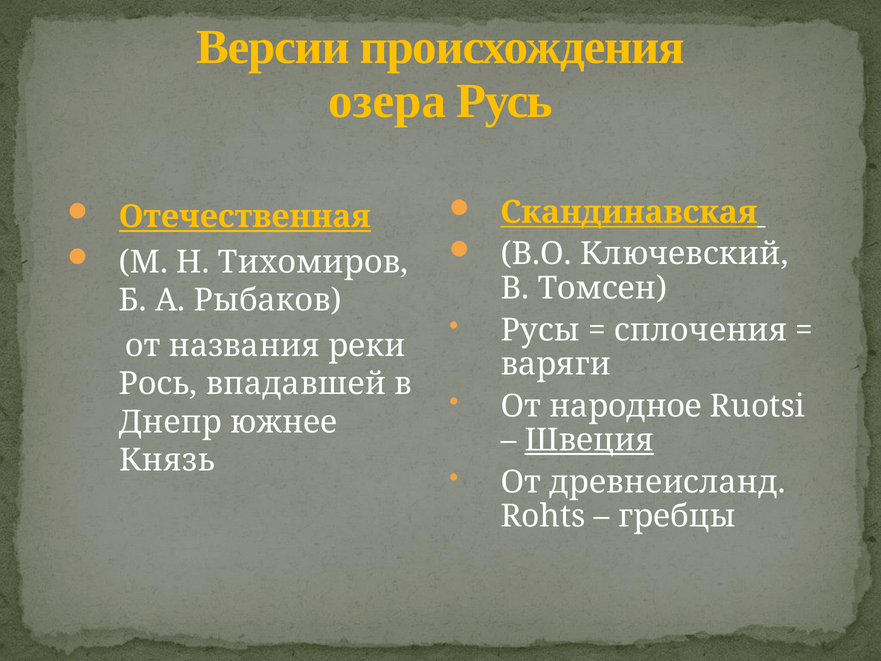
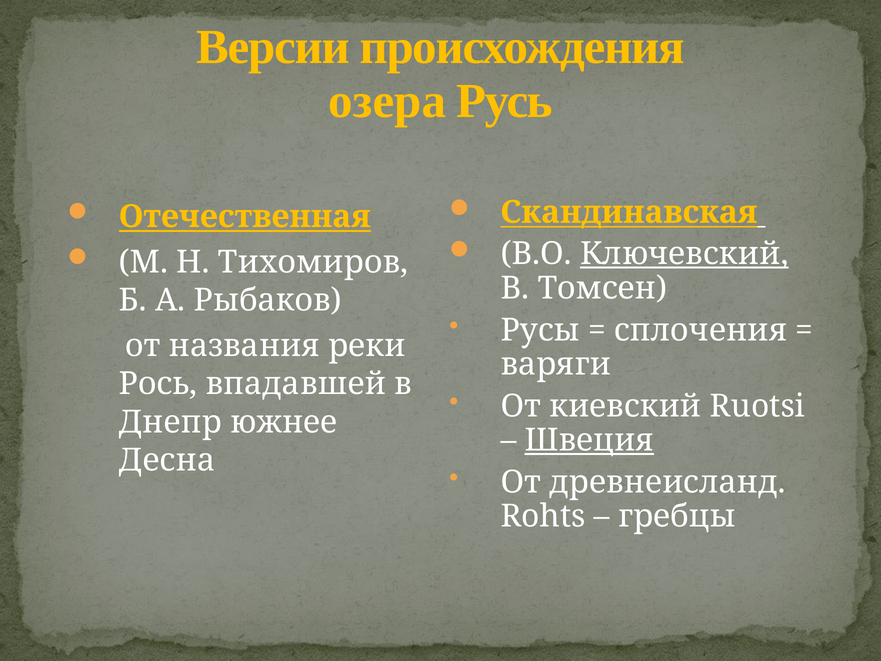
Ключевский underline: none -> present
народное: народное -> киевский
Князь: Князь -> Десна
